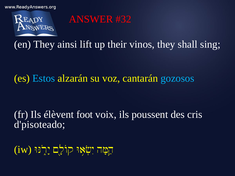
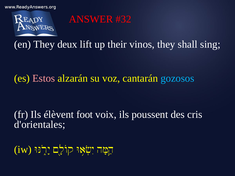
ainsi: ainsi -> deux
Estos colour: light blue -> pink
d'pisoteado: d'pisoteado -> d'orientales
